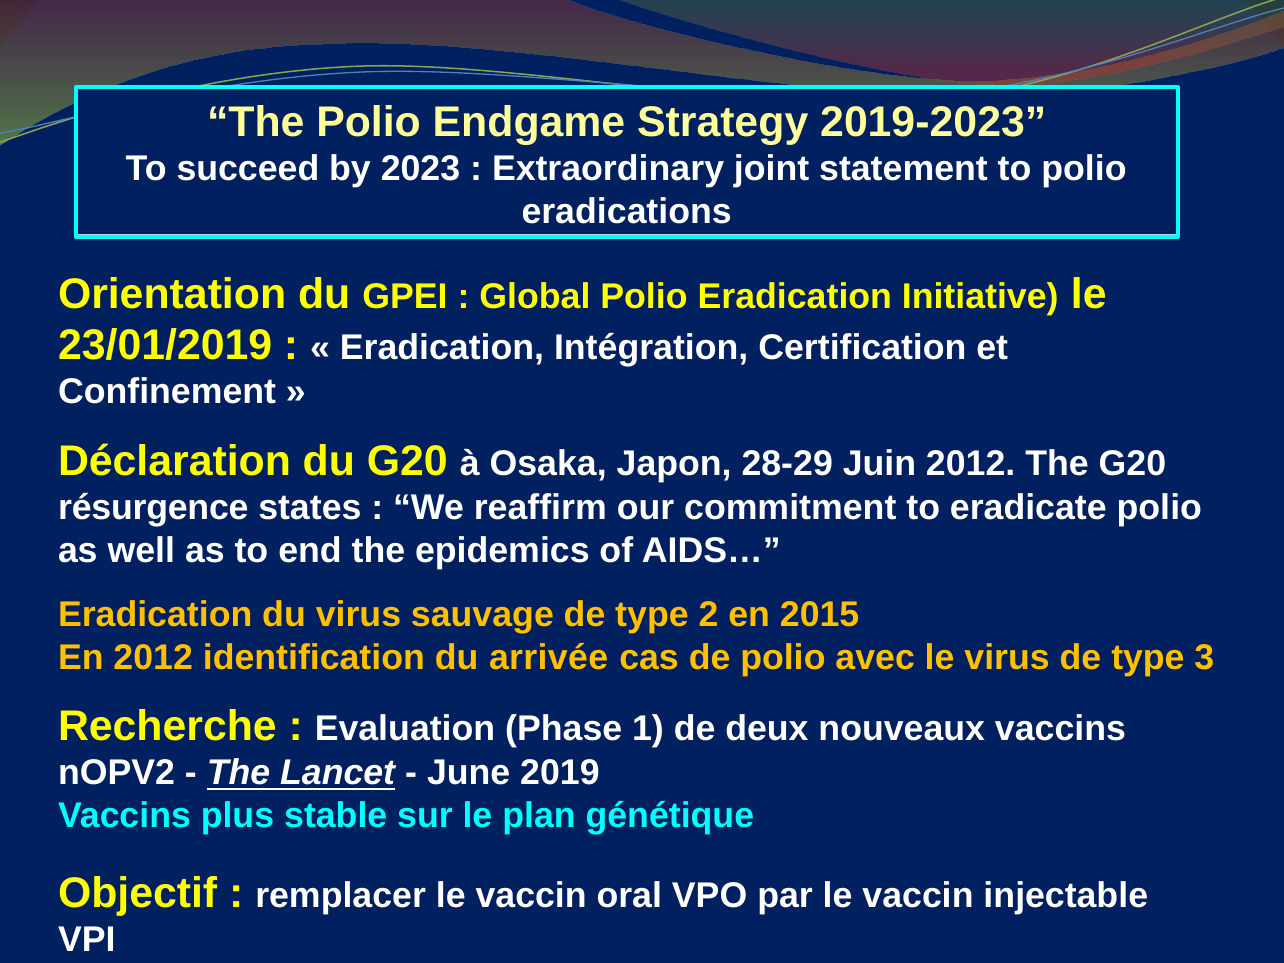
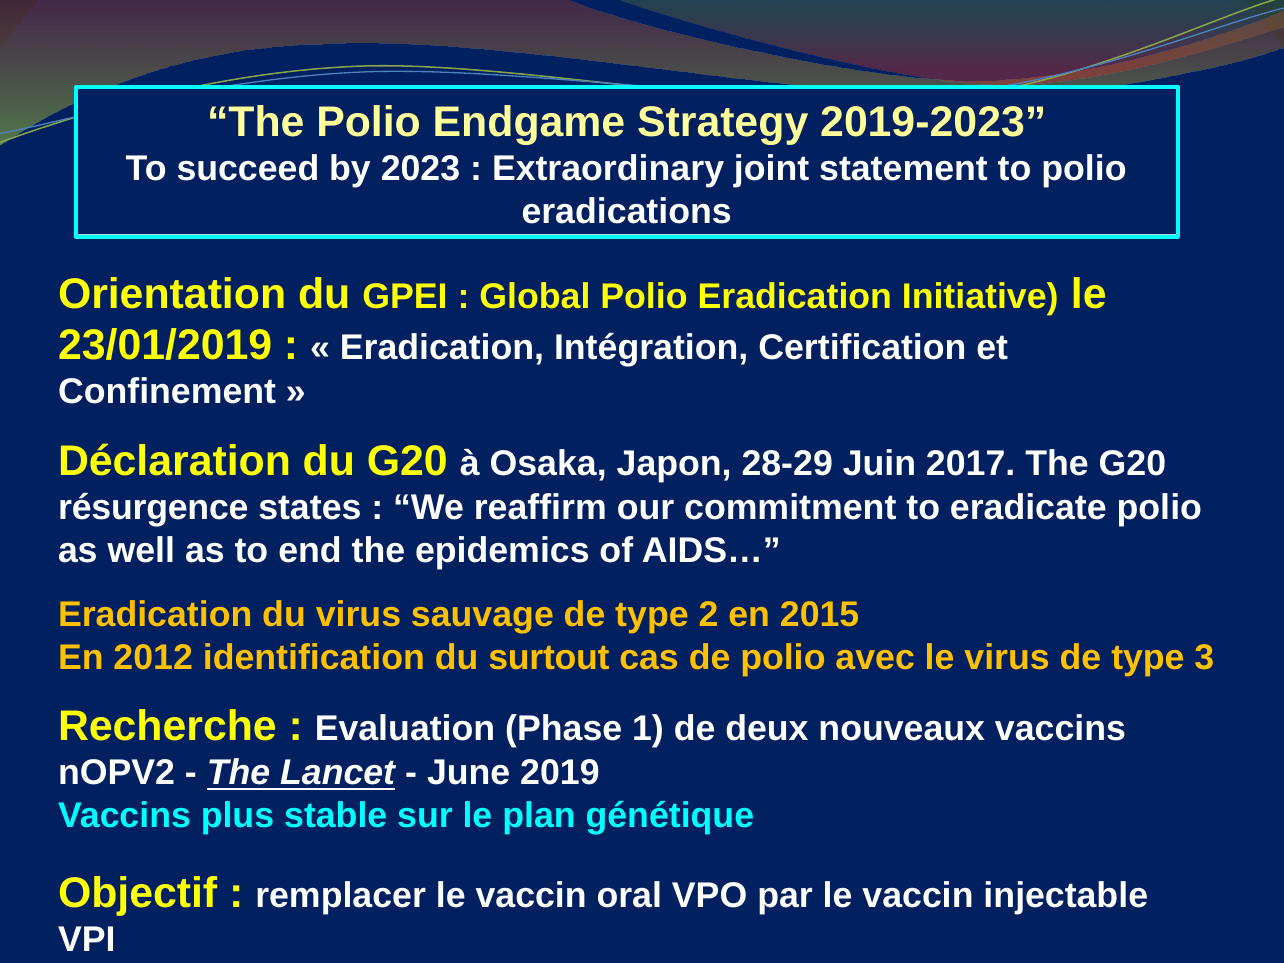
Juin 2012: 2012 -> 2017
arrivée: arrivée -> surtout
